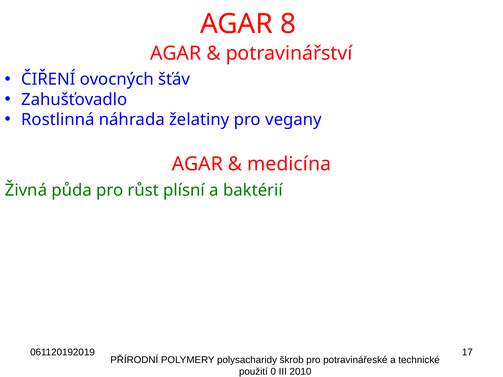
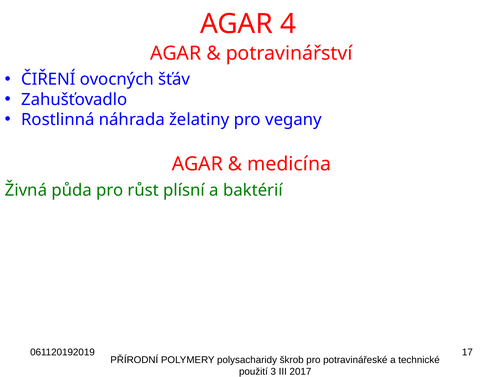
8: 8 -> 4
0: 0 -> 3
2010: 2010 -> 2017
